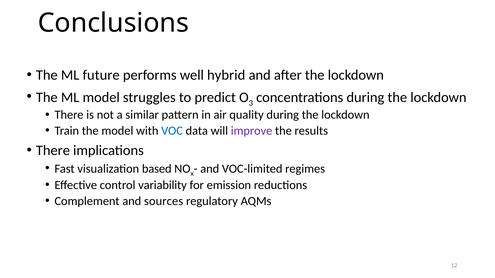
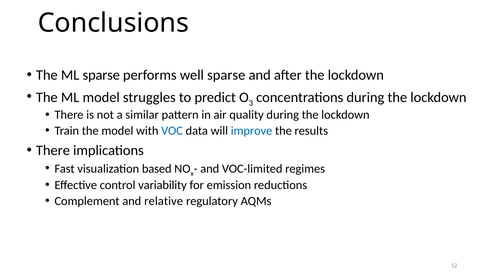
ML future: future -> sparse
well hybrid: hybrid -> sparse
improve colour: purple -> blue
sources: sources -> relative
